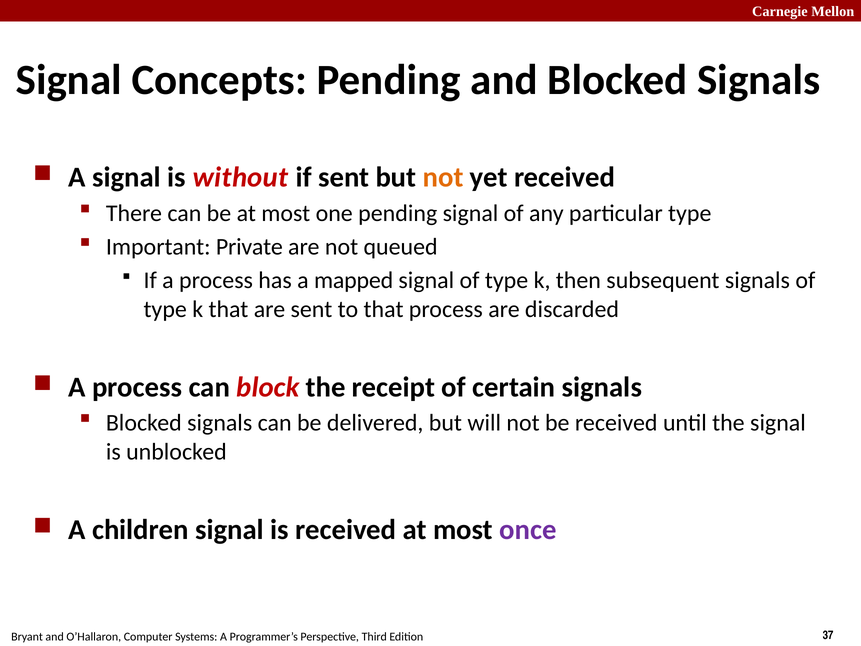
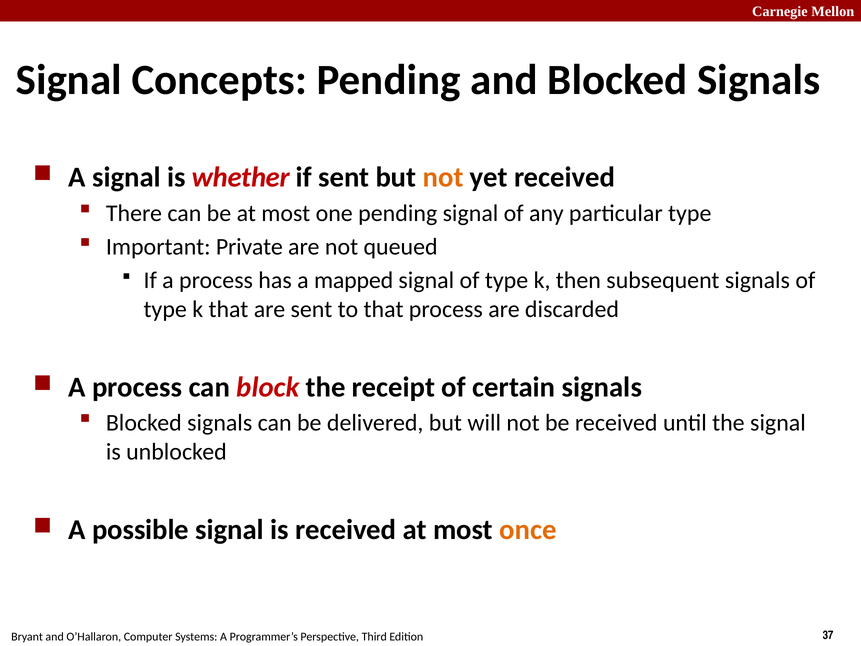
without: without -> whether
children: children -> possible
once colour: purple -> orange
